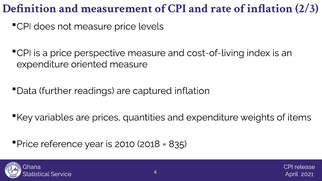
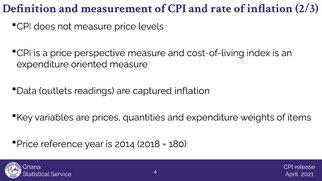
further: further -> outlets
2010: 2010 -> 2014
835: 835 -> 180
